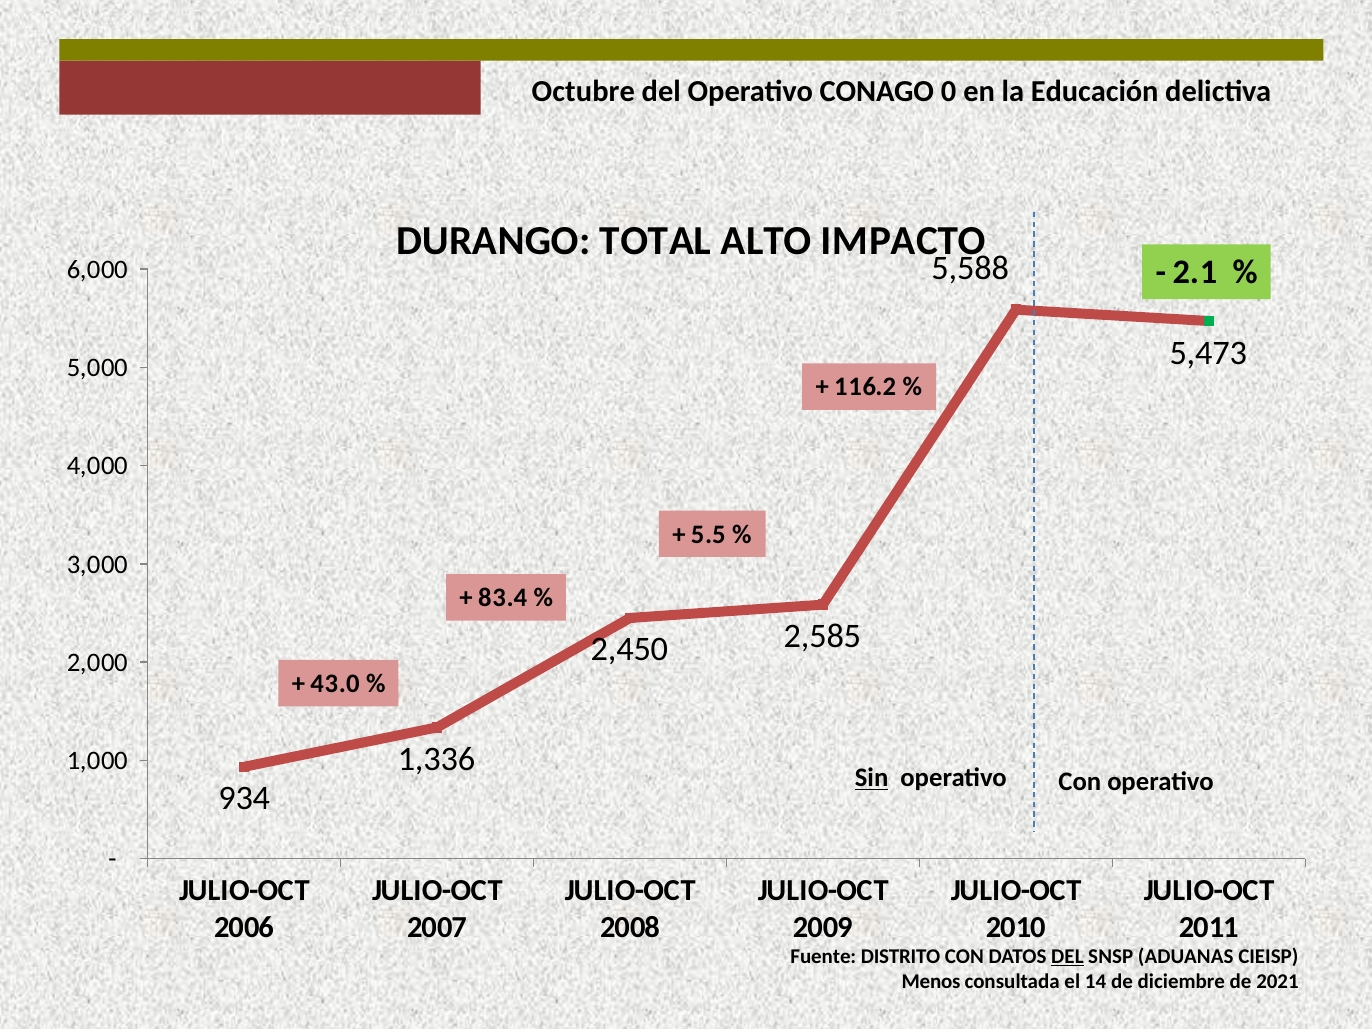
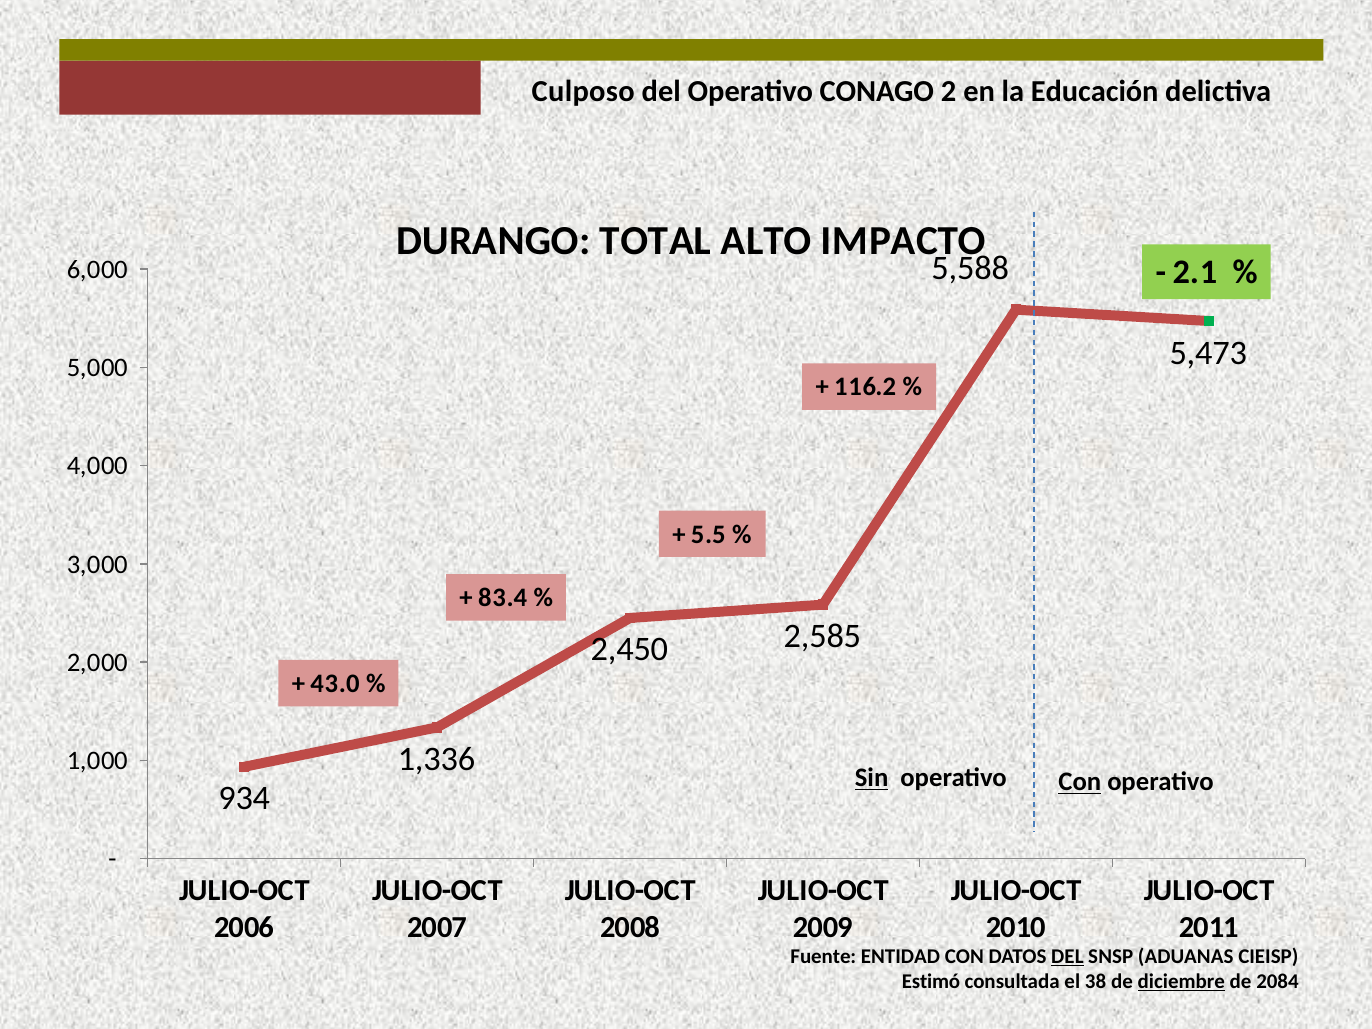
Octubre: Octubre -> Culposo
0: 0 -> 2
Con at (1080, 782) underline: none -> present
DISTRITO: DISTRITO -> ENTIDAD
Menos: Menos -> Estimó
14: 14 -> 38
diciembre underline: none -> present
2021: 2021 -> 2084
